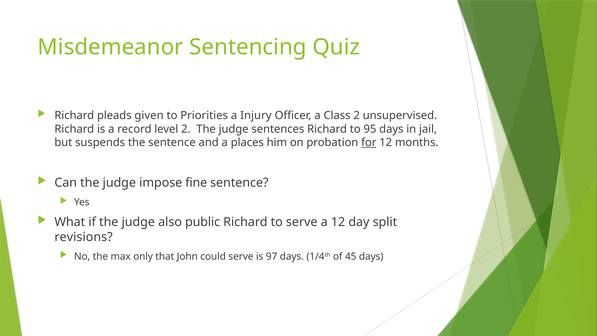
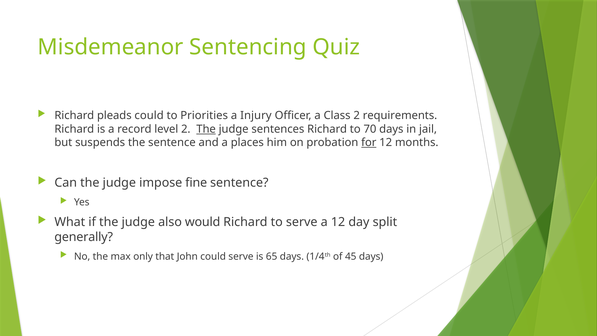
pleads given: given -> could
unsupervised: unsupervised -> requirements
The at (206, 129) underline: none -> present
95: 95 -> 70
public: public -> would
revisions: revisions -> generally
97: 97 -> 65
